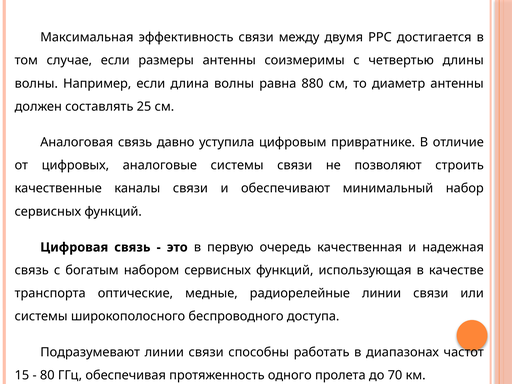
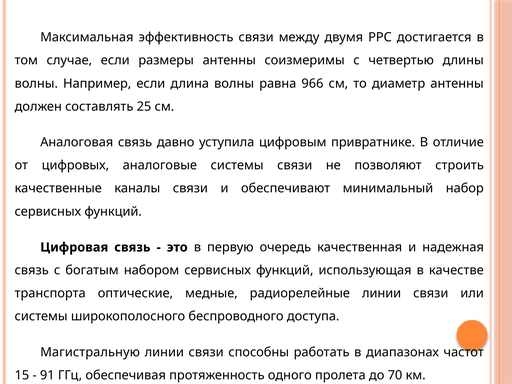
880: 880 -> 966
Подразумевают: Подразумевают -> Магистральную
80: 80 -> 91
